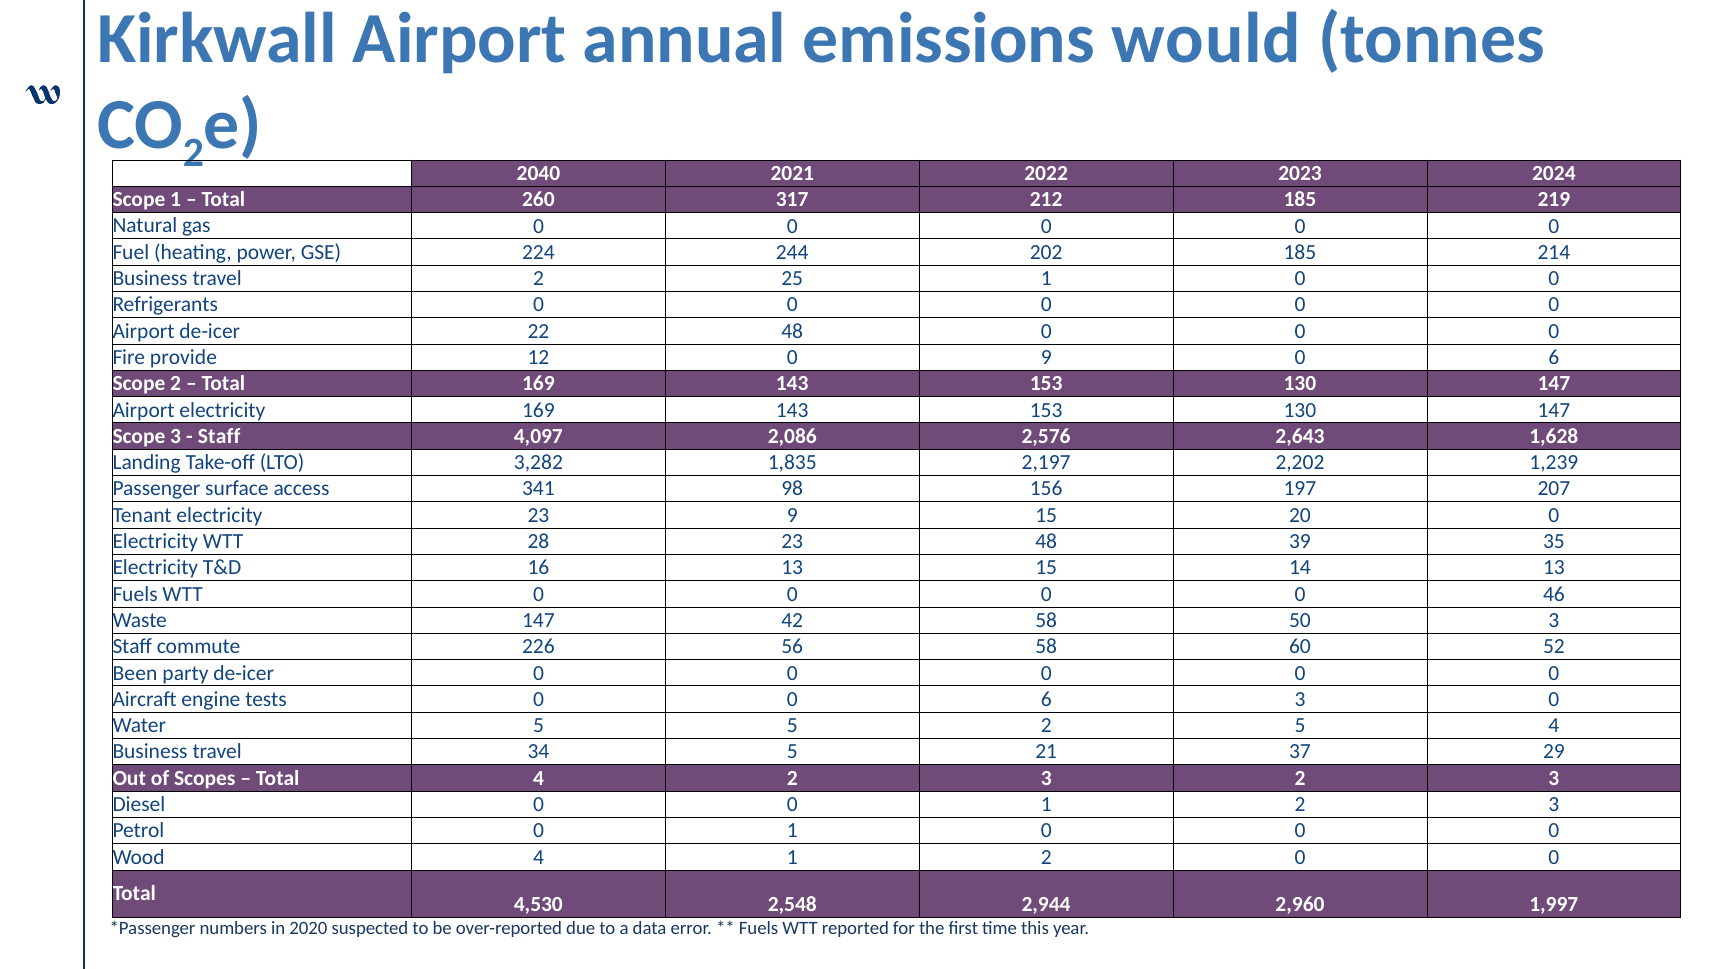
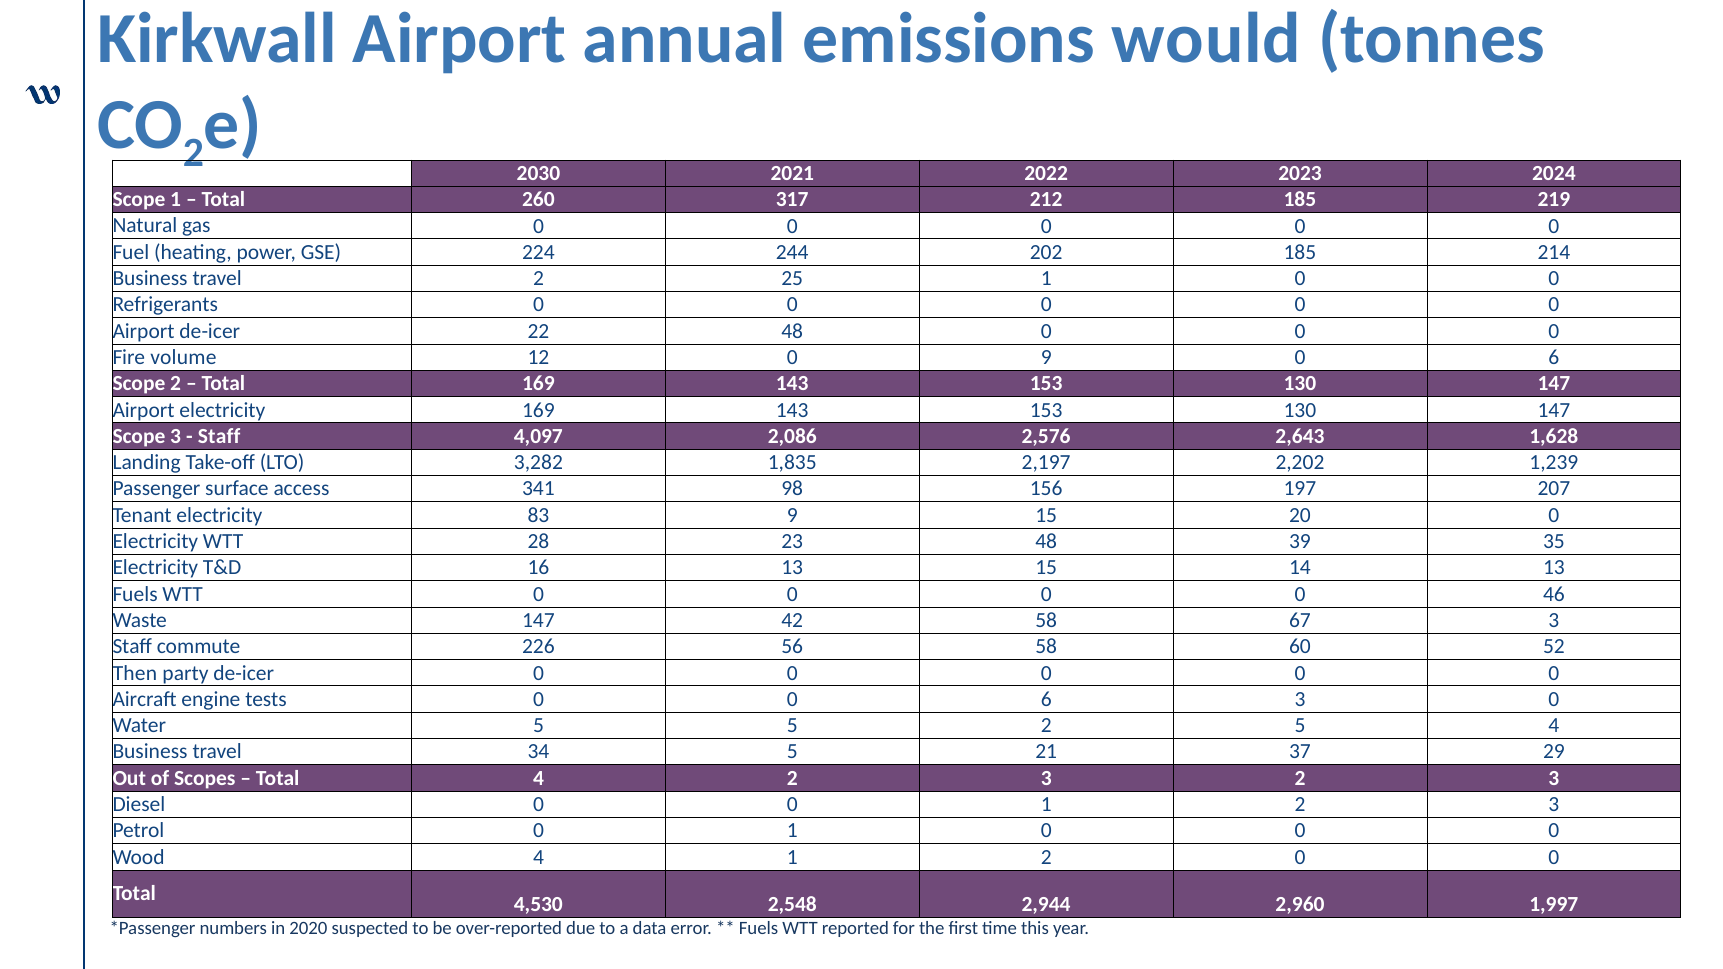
2040: 2040 -> 2030
provide: provide -> volume
electricity 23: 23 -> 83
50: 50 -> 67
Been: Been -> Then
